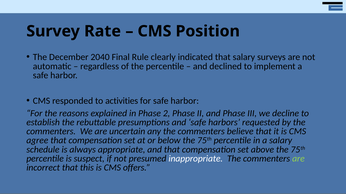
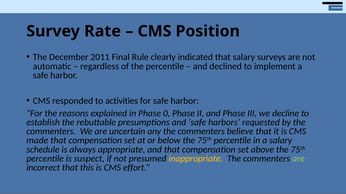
2040: 2040 -> 2011
2: 2 -> 0
agree: agree -> made
inappropriate colour: white -> yellow
offers: offers -> effort
